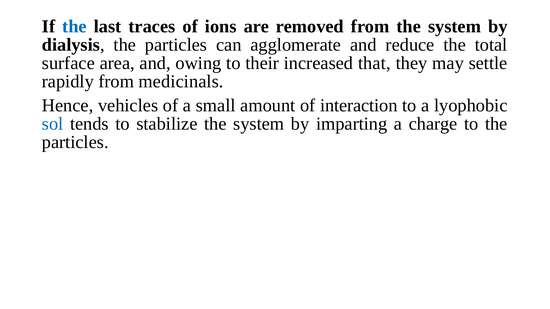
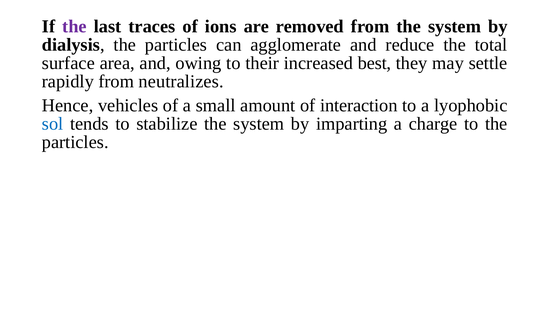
the at (74, 27) colour: blue -> purple
that: that -> best
medicinals: medicinals -> neutralizes
